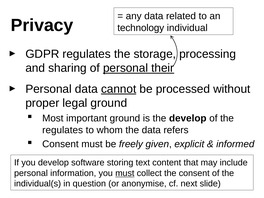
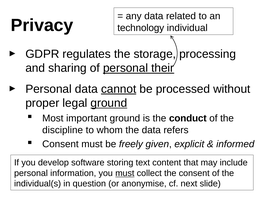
ground at (109, 103) underline: none -> present
the develop: develop -> conduct
regulates at (63, 130): regulates -> discipline
